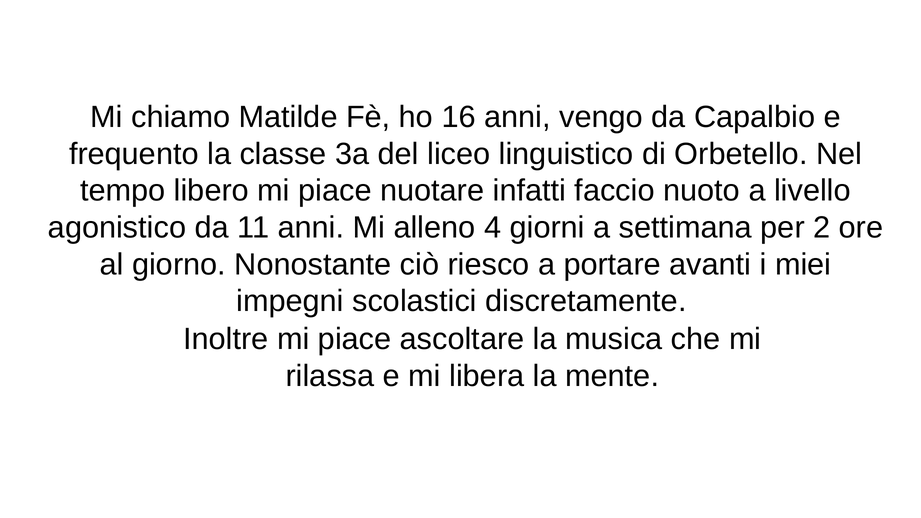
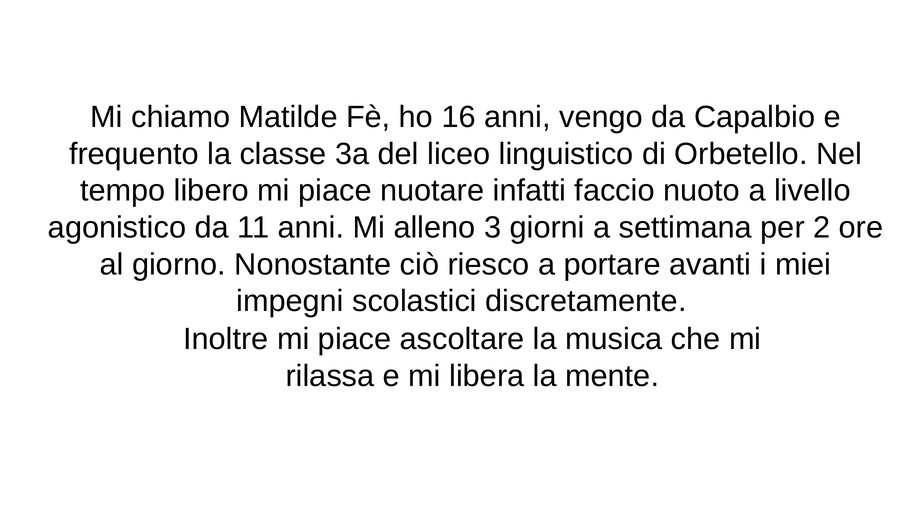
4: 4 -> 3
